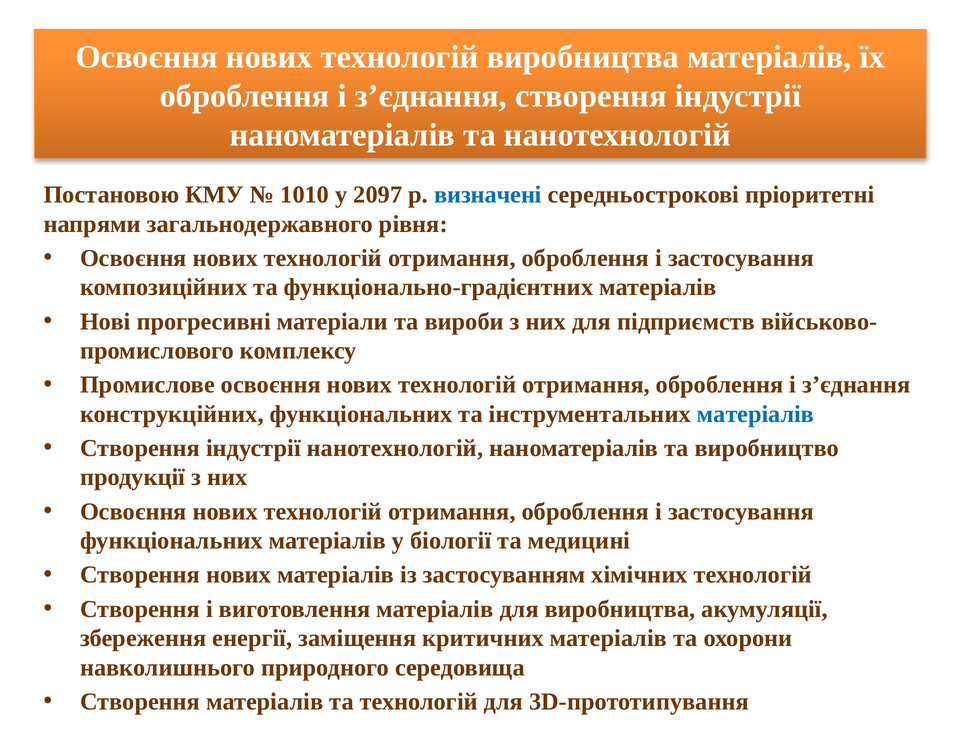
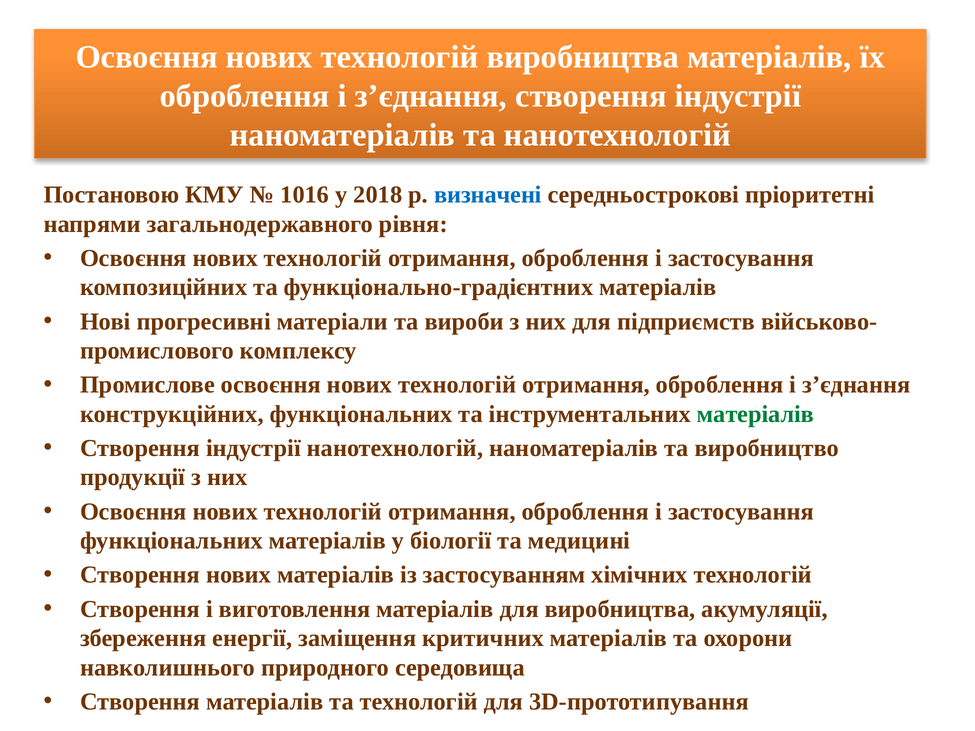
1010: 1010 -> 1016
2097: 2097 -> 2018
матеріалів at (755, 414) colour: blue -> green
